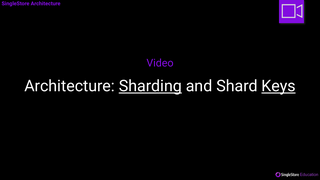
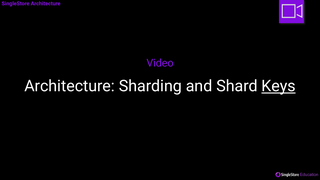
Sharding underline: present -> none
